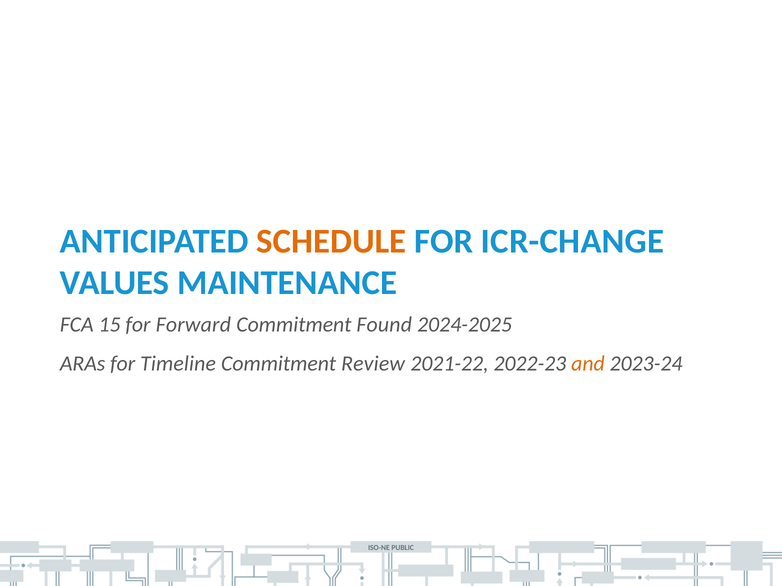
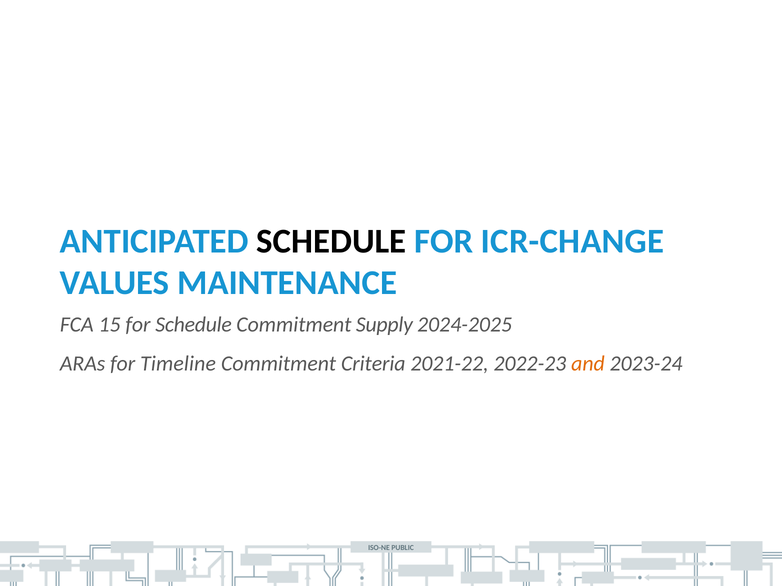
SCHEDULE at (331, 241) colour: orange -> black
for Forward: Forward -> Schedule
Found: Found -> Supply
Review: Review -> Criteria
